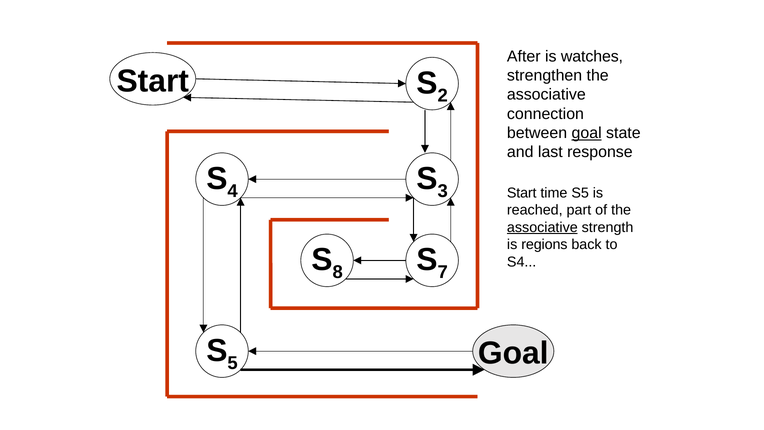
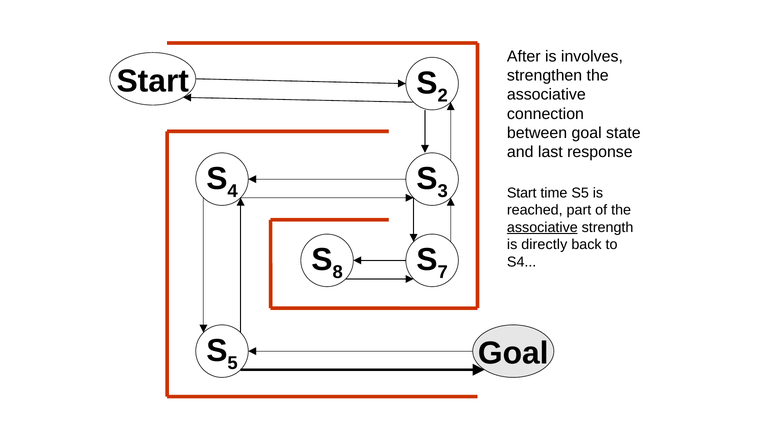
watches: watches -> involves
goal at (587, 133) underline: present -> none
regions: regions -> directly
